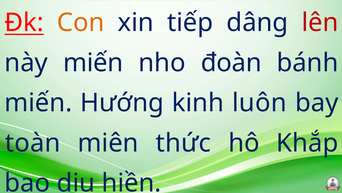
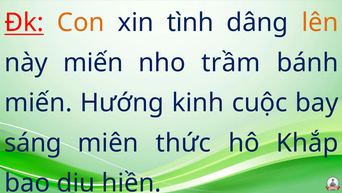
tiếp: tiếp -> tình
lên colour: red -> orange
đoàn: đoàn -> trầm
luôn: luôn -> cuộc
toàn: toàn -> sáng
